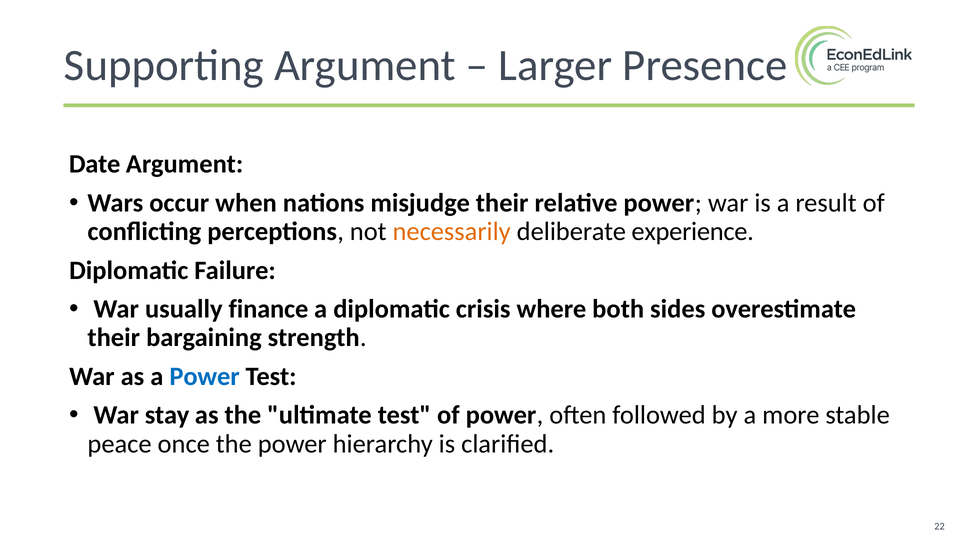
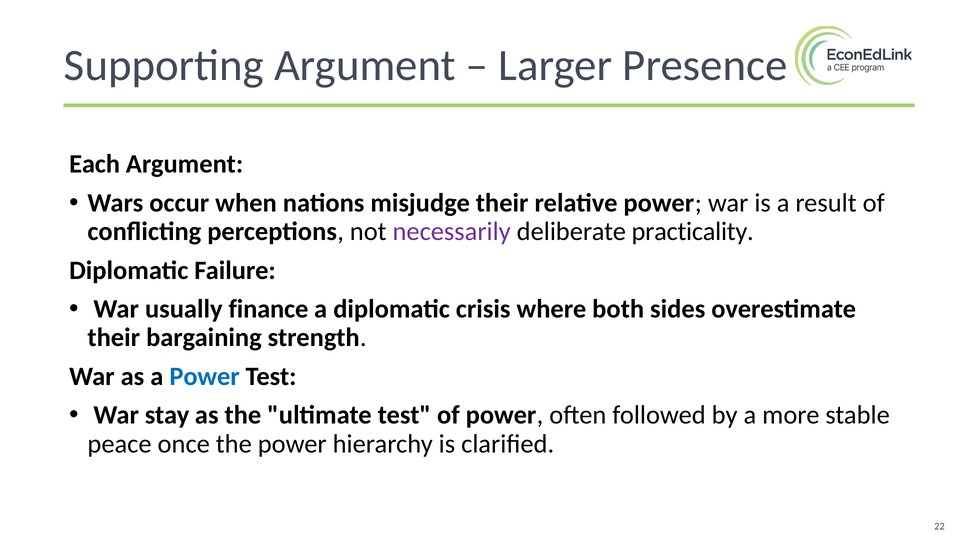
Date: Date -> Each
necessarily colour: orange -> purple
experience: experience -> practicality
